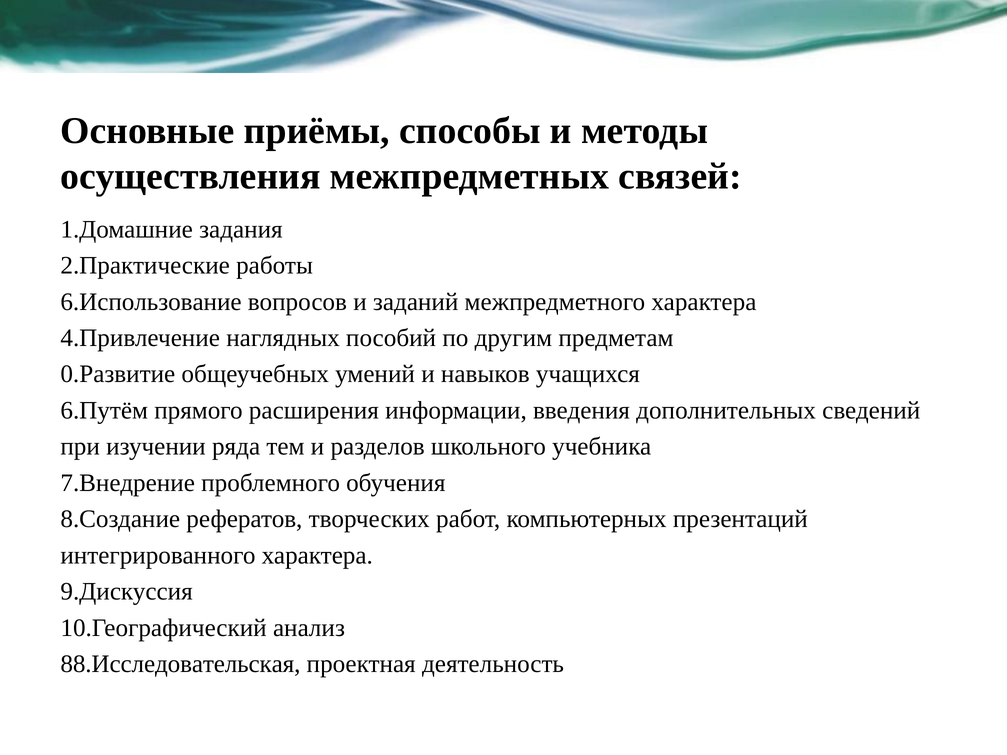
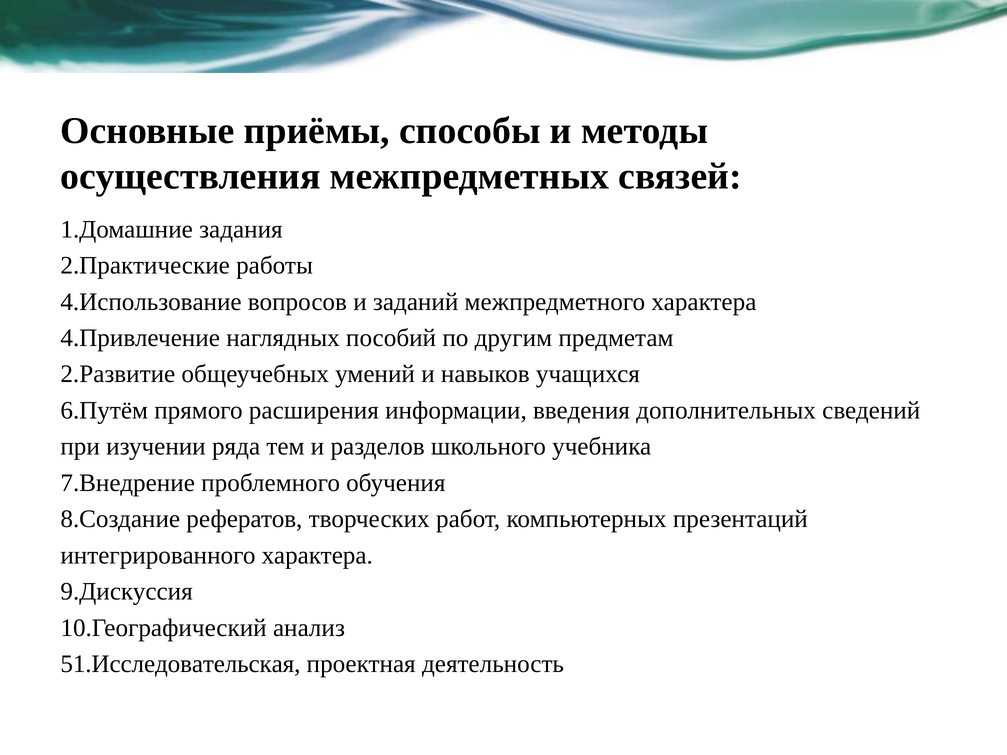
6.Использование: 6.Использование -> 4.Использование
0.Развитие: 0.Развитие -> 2.Развитие
88.Исследовательская: 88.Исследовательская -> 51.Исследовательская
